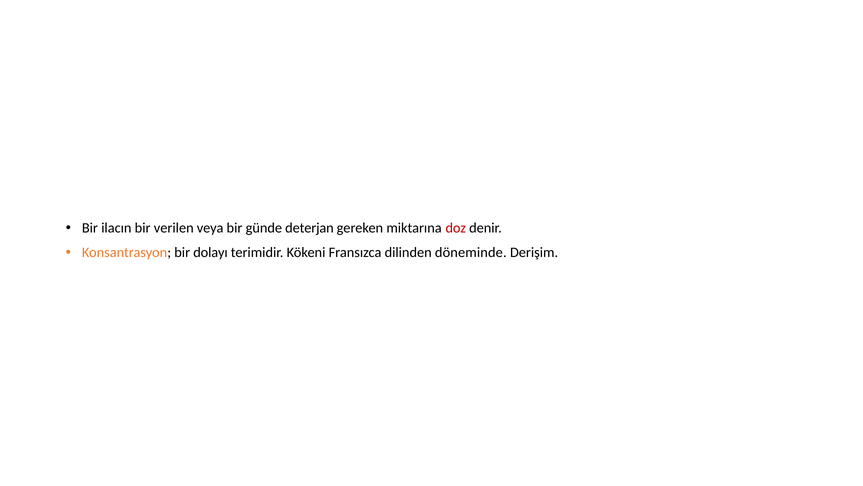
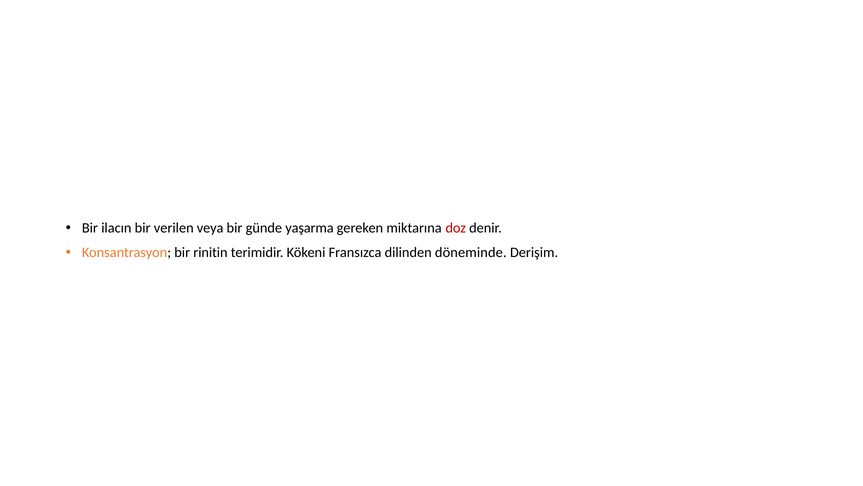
deterjan: deterjan -> yaşarma
dolayı: dolayı -> rinitin
